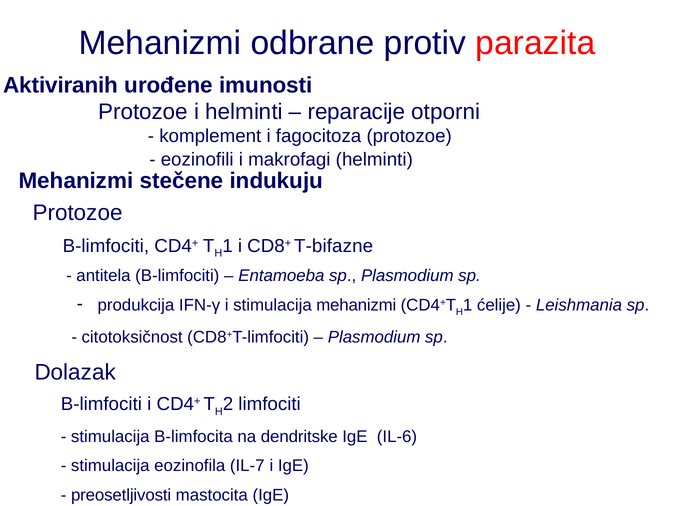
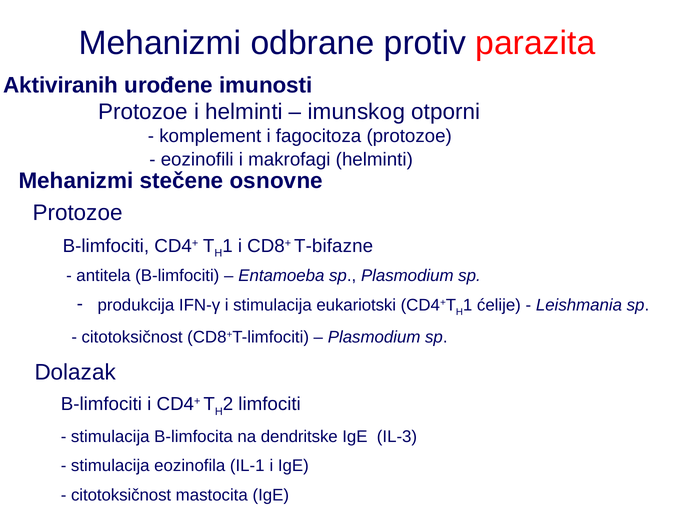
reparacije: reparacije -> imunskog
indukuju: indukuju -> osnovne
stimulacija mehanizmi: mehanizmi -> eukariotski
IL-6: IL-6 -> IL-3
IL-7: IL-7 -> IL-1
preosetljivosti at (121, 495): preosetljivosti -> citotoksičnost
